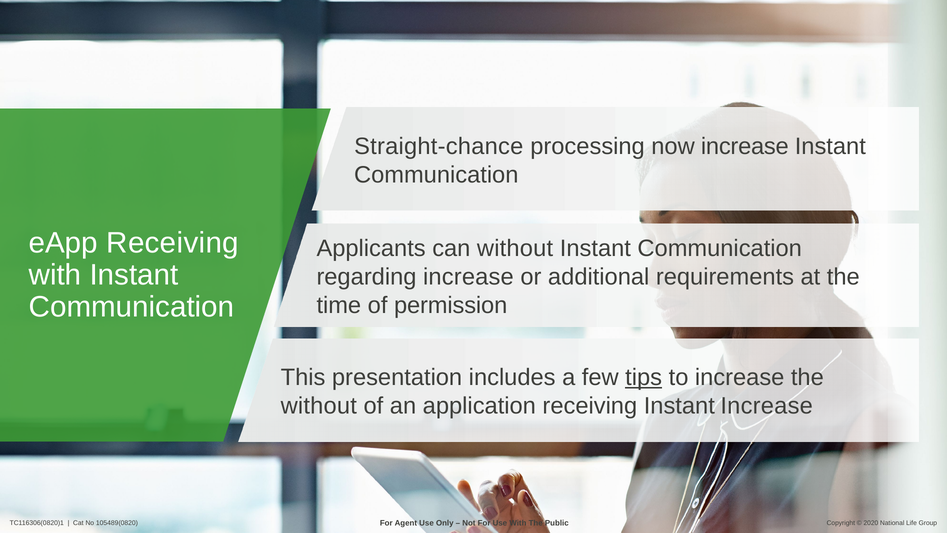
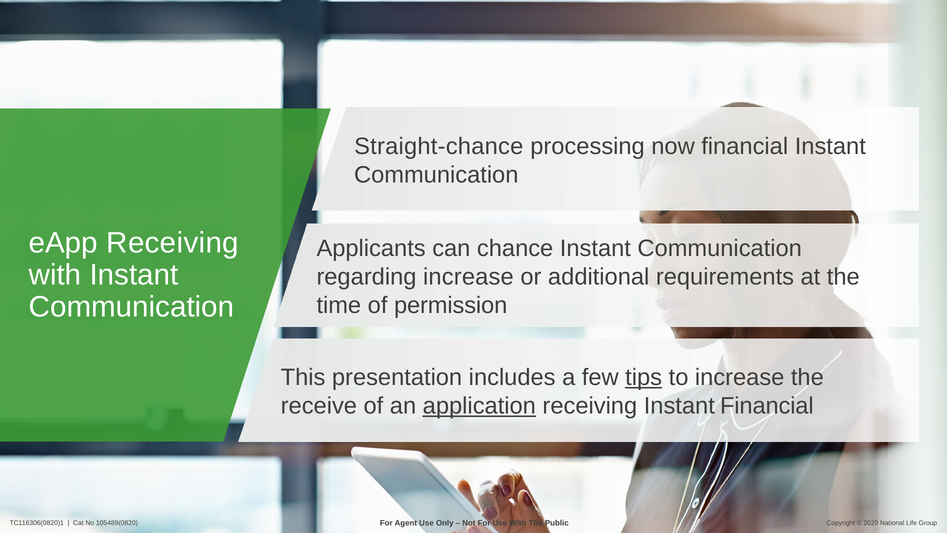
now increase: increase -> financial
can without: without -> chance
without at (319, 406): without -> receive
application underline: none -> present
Instant Increase: Increase -> Financial
